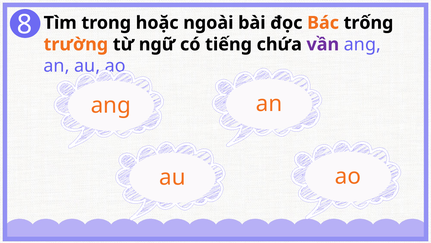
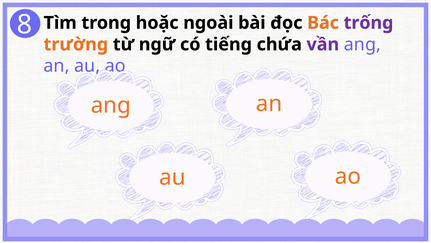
trống colour: black -> purple
